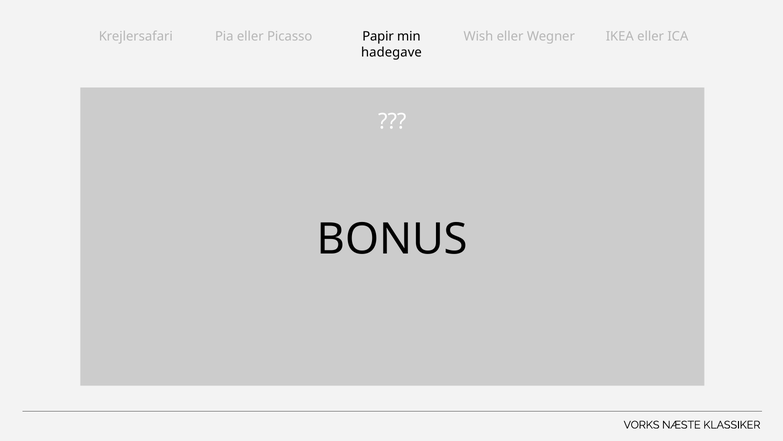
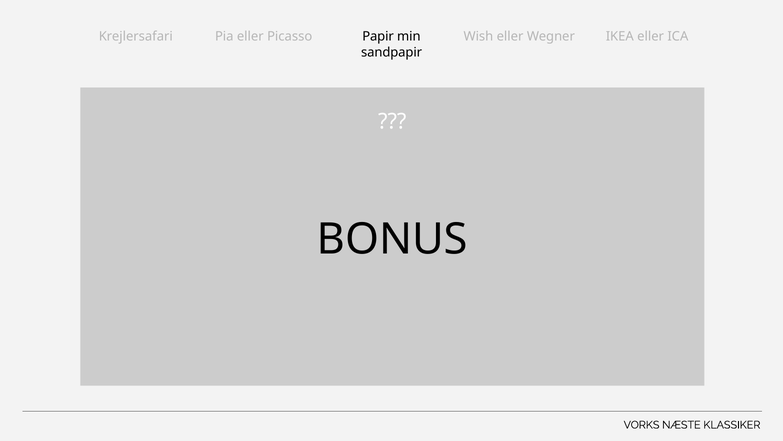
hadegave: hadegave -> sandpapir
